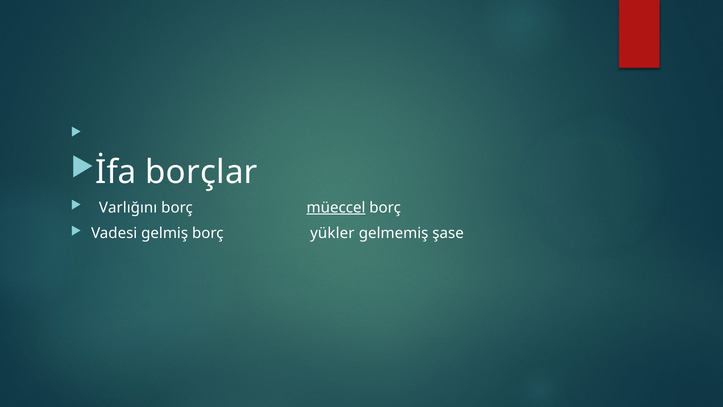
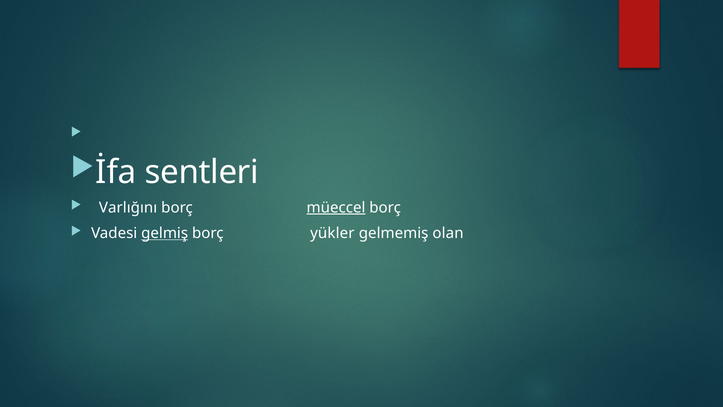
borçlar: borçlar -> sentleri
gelmiş underline: none -> present
şase: şase -> olan
